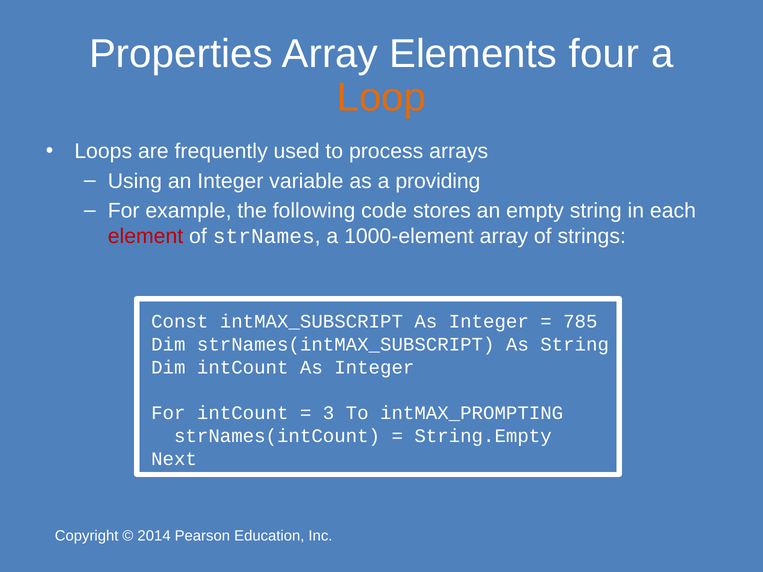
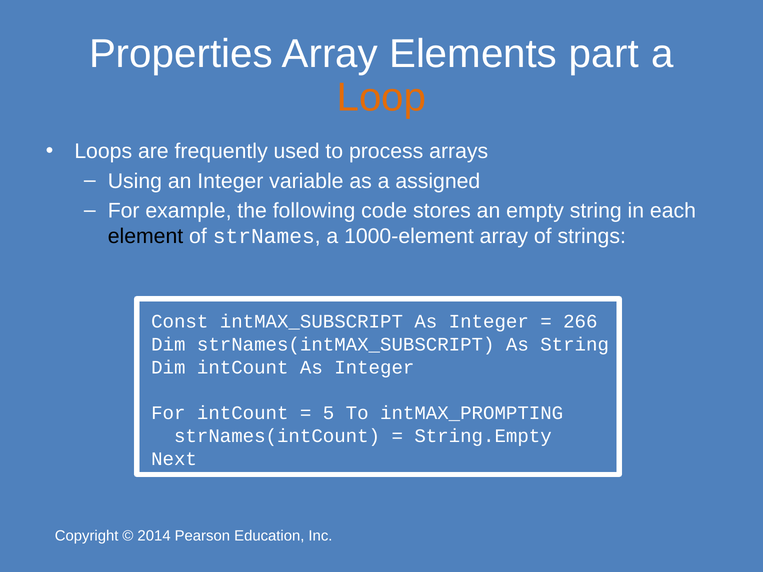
four: four -> part
providing: providing -> assigned
element colour: red -> black
785: 785 -> 266
3: 3 -> 5
